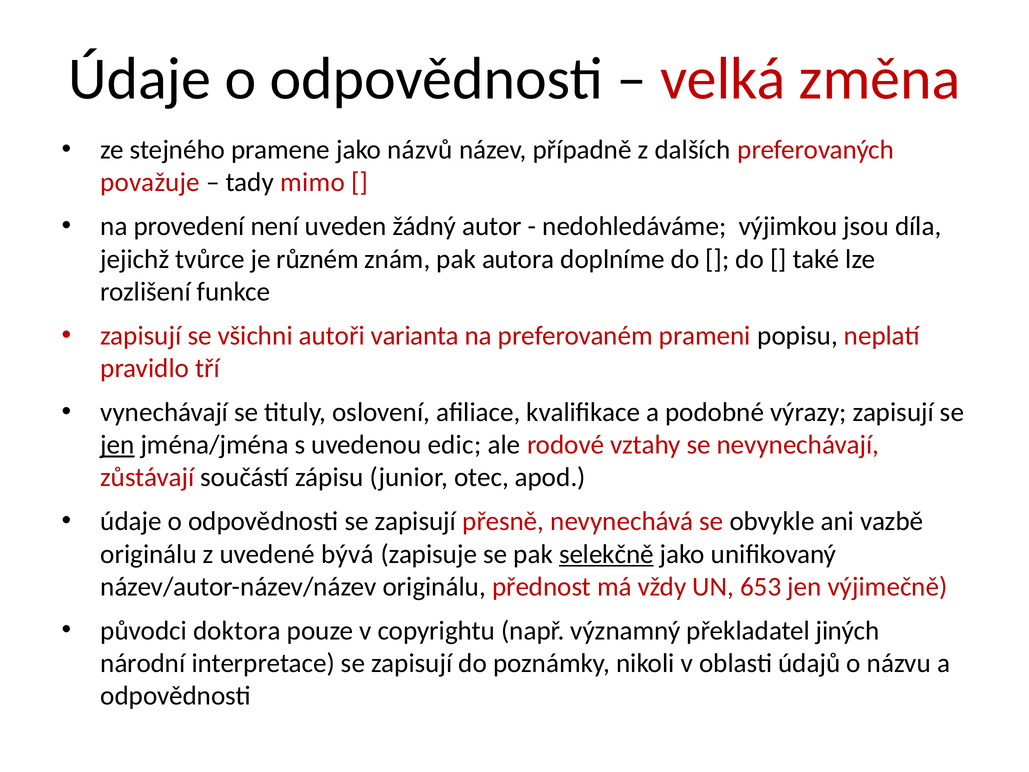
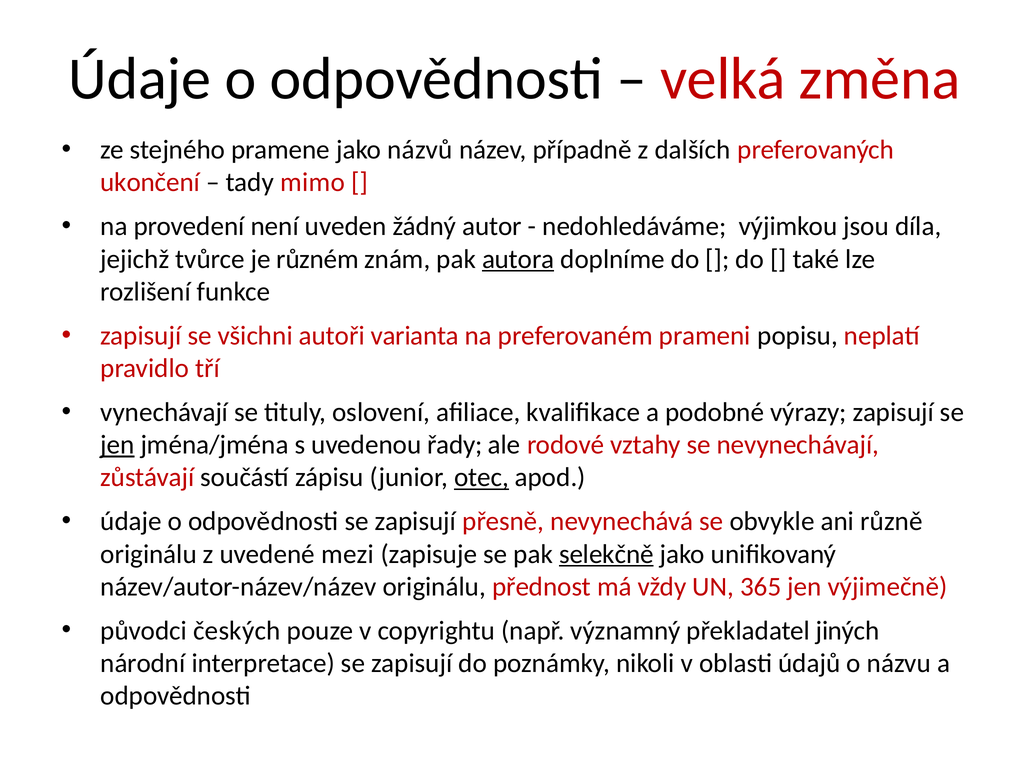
považuje: považuje -> ukončení
autora underline: none -> present
edic: edic -> řady
otec underline: none -> present
vazbě: vazbě -> různě
bývá: bývá -> mezi
653: 653 -> 365
doktora: doktora -> českých
